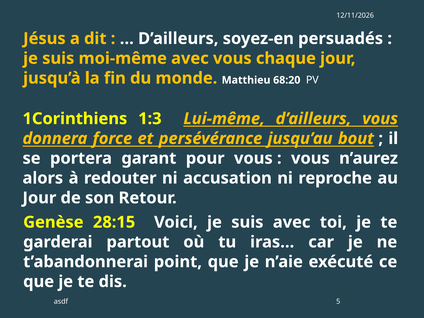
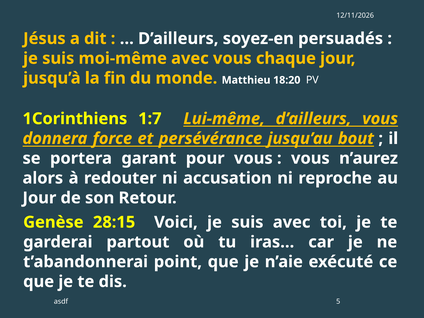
68:20: 68:20 -> 18:20
1:3: 1:3 -> 1:7
